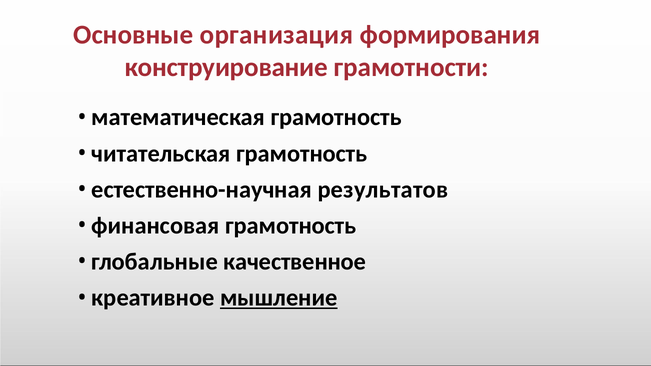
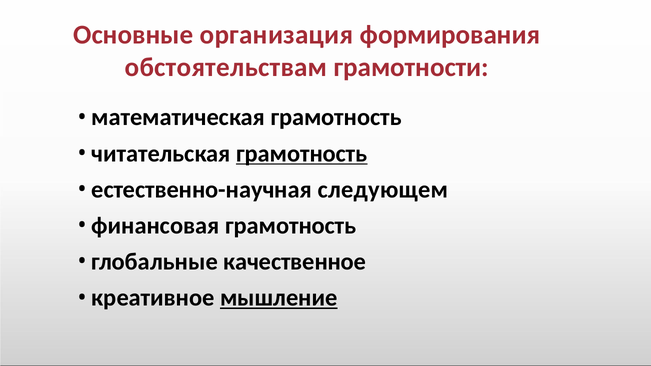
конструирование: конструирование -> обстоятельствам
грамотность at (302, 154) underline: none -> present
результатов: результатов -> следующем
